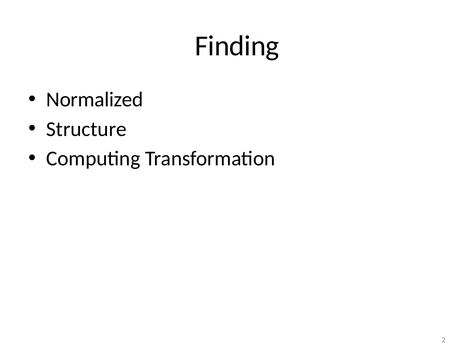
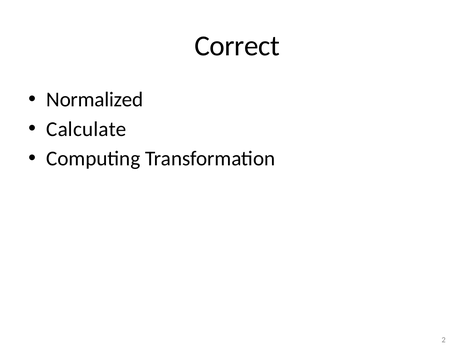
Finding: Finding -> Correct
Structure: Structure -> Calculate
